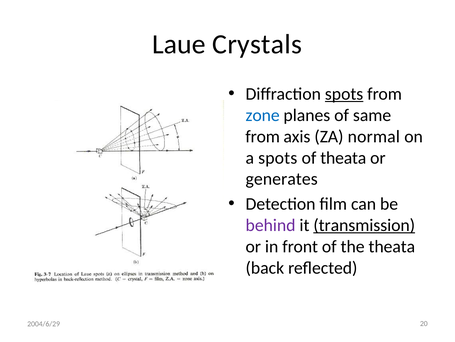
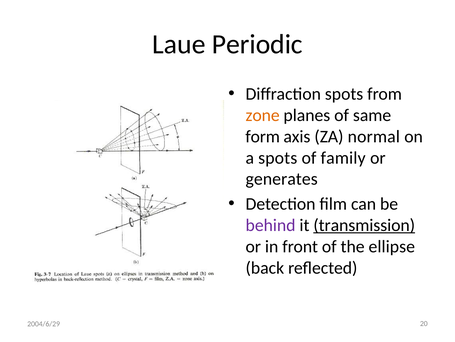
Crystals: Crystals -> Periodic
spots at (344, 94) underline: present -> none
zone colour: blue -> orange
from at (263, 136): from -> form
of theata: theata -> family
the theata: theata -> ellipse
